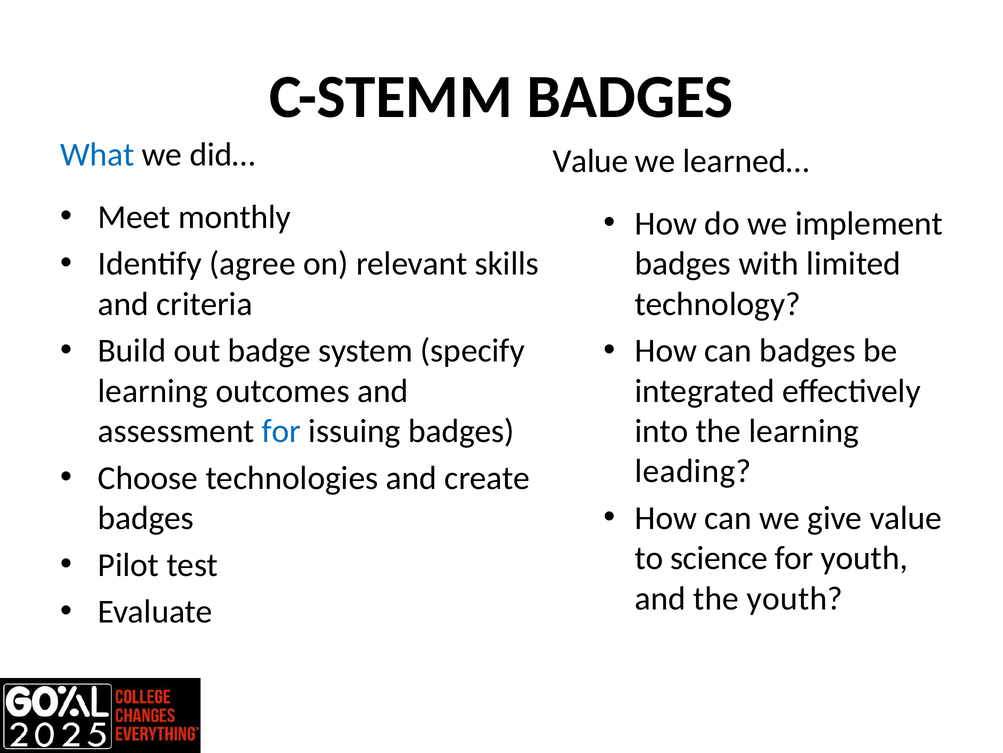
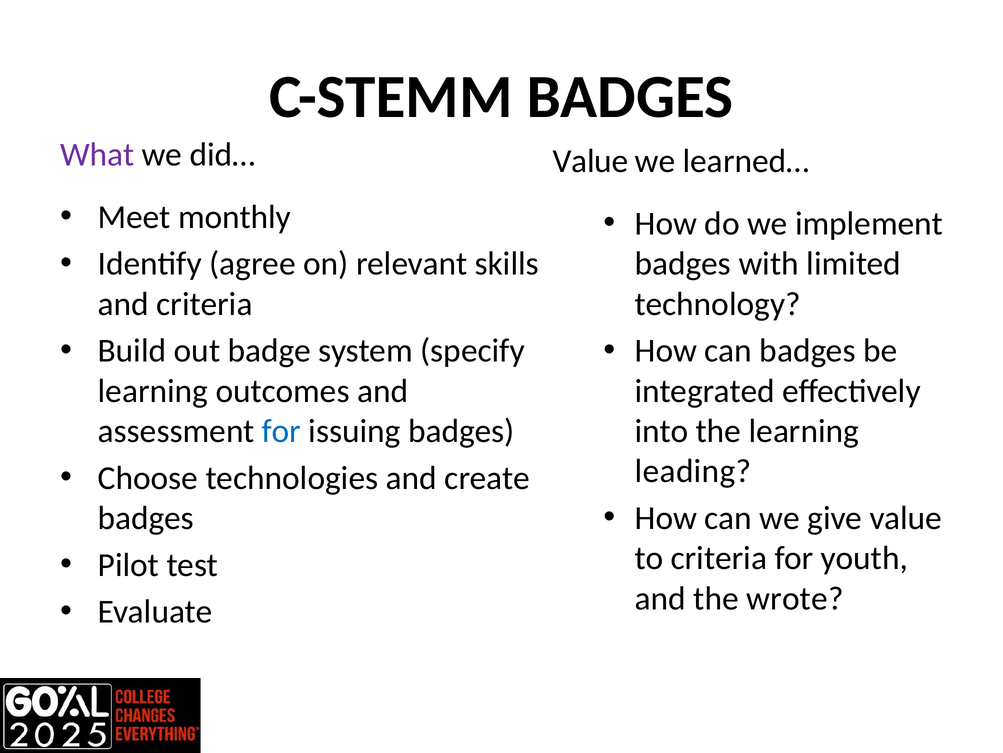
What colour: blue -> purple
to science: science -> criteria
the youth: youth -> wrote
